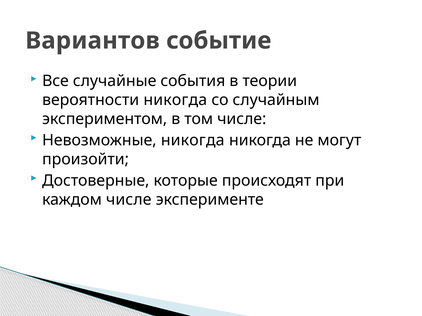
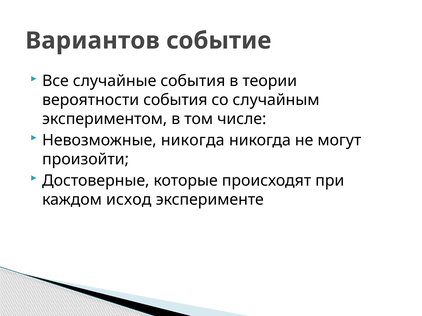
вероятности никогда: никогда -> события
каждом числе: числе -> исход
